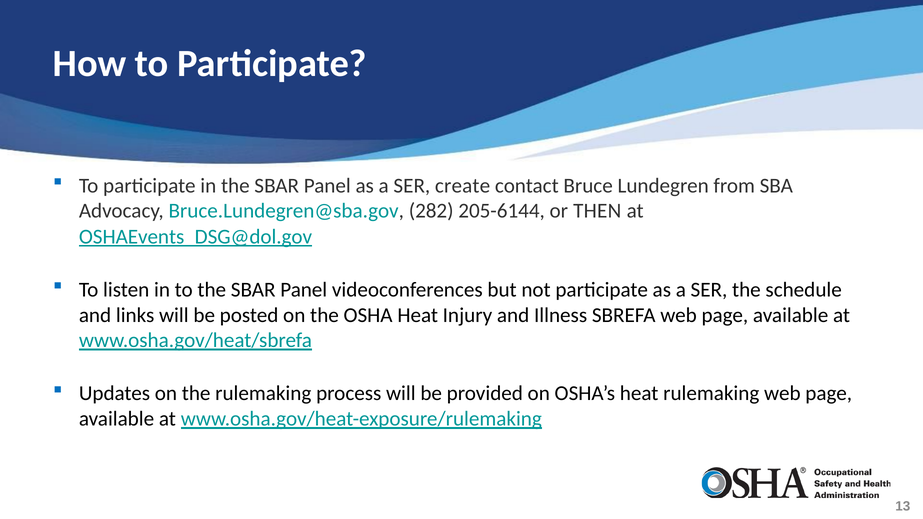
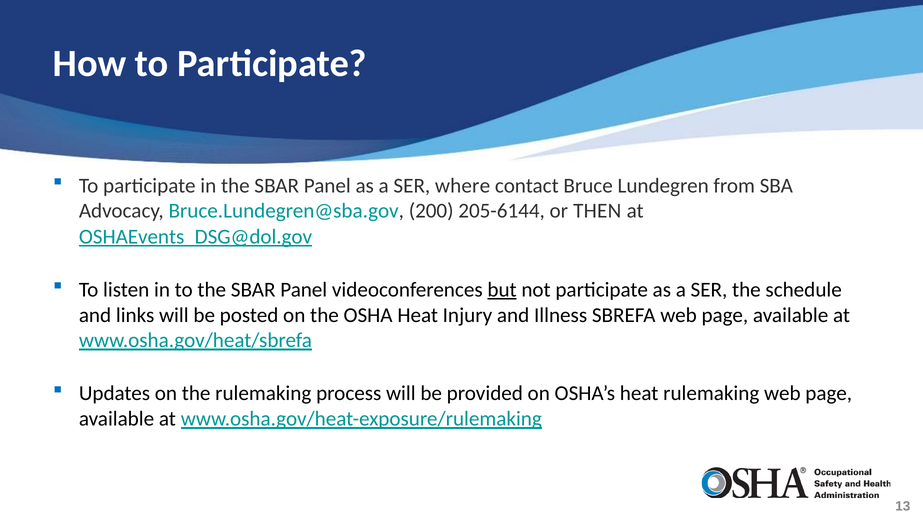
create: create -> where
282: 282 -> 200
but underline: none -> present
